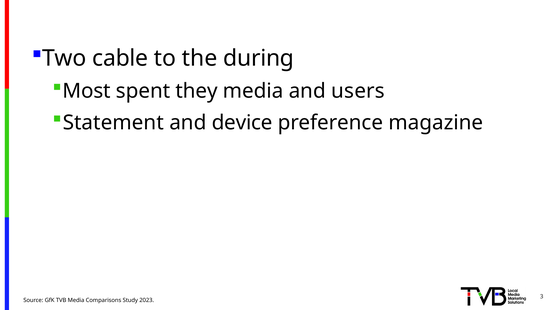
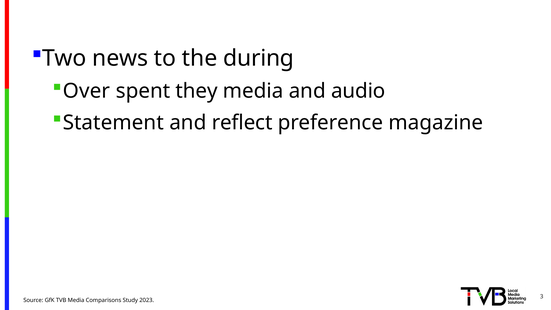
cable: cable -> news
Most: Most -> Over
users: users -> audio
device: device -> reflect
